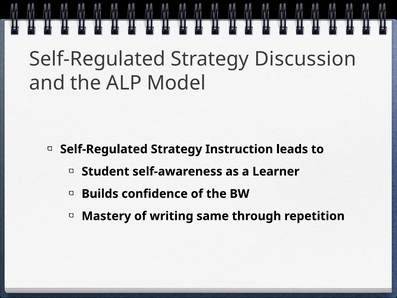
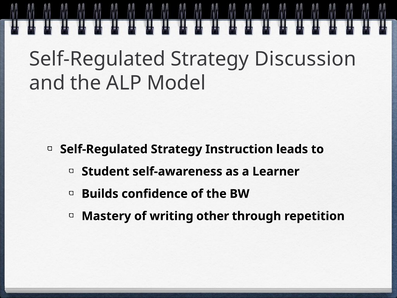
same: same -> other
